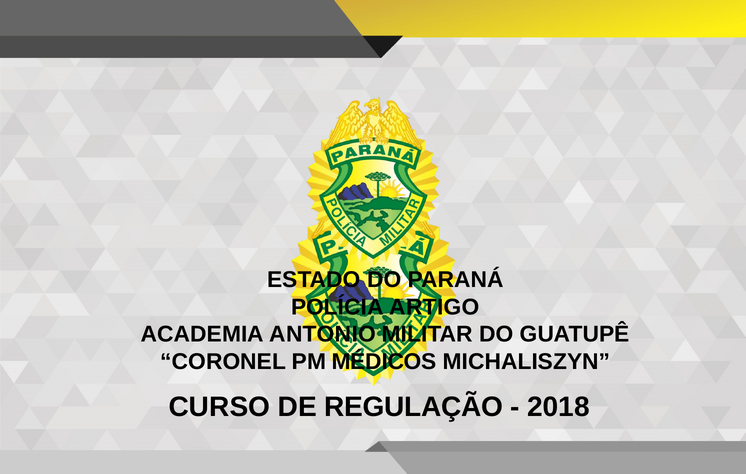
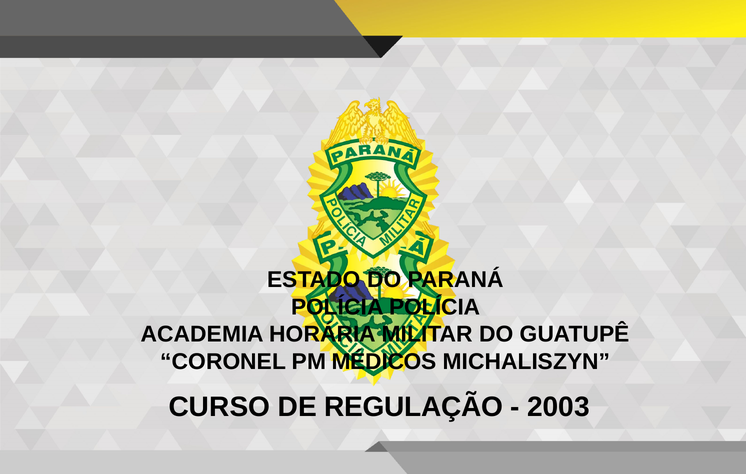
POLÍCIA ARTIGO: ARTIGO -> POLÍCIA
ANTONIO: ANTONIO -> HORÁRIA
2018: 2018 -> 2003
